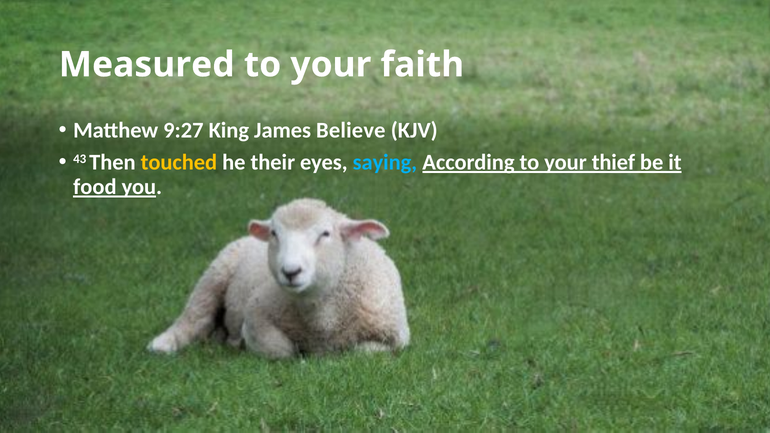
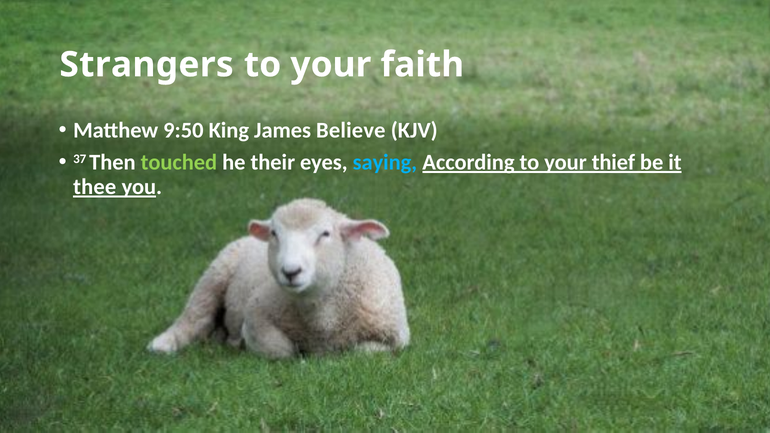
Measured: Measured -> Strangers
9:27: 9:27 -> 9:50
43: 43 -> 37
touched colour: yellow -> light green
food: food -> thee
